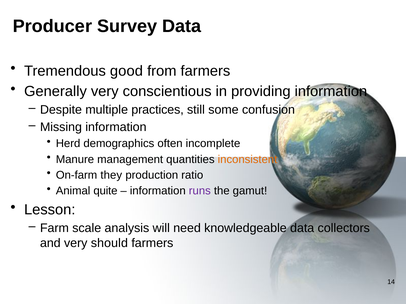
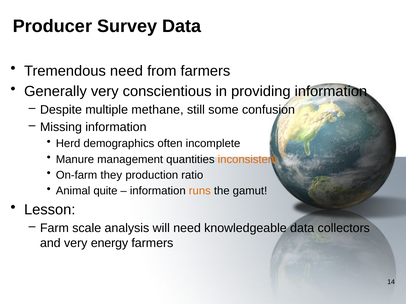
Tremendous good: good -> need
practices: practices -> methane
runs colour: purple -> orange
should: should -> energy
